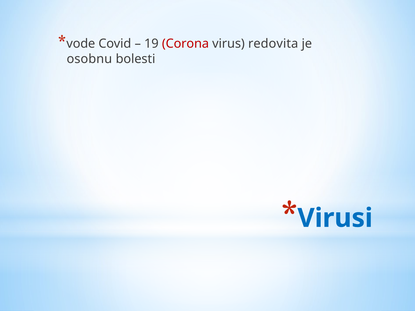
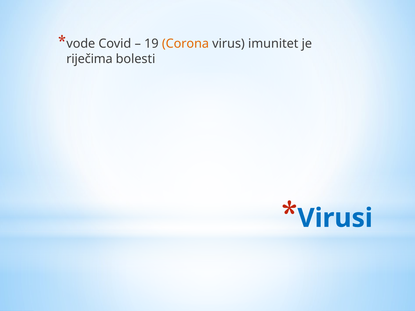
Corona colour: red -> orange
redovita: redovita -> imunitet
osobnu: osobnu -> riječima
